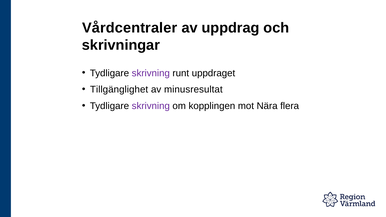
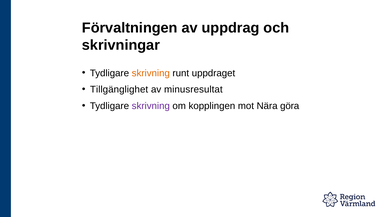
Vårdcentraler: Vårdcentraler -> Förvaltningen
skrivning at (151, 73) colour: purple -> orange
flera: flera -> göra
